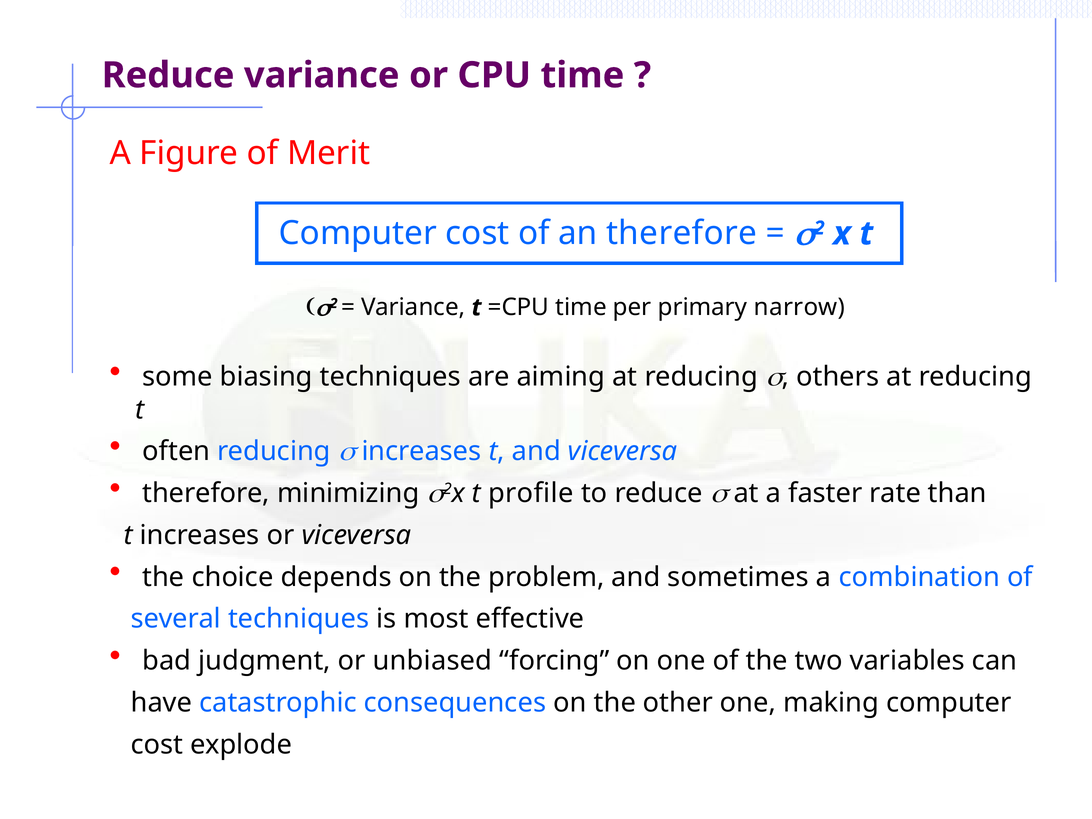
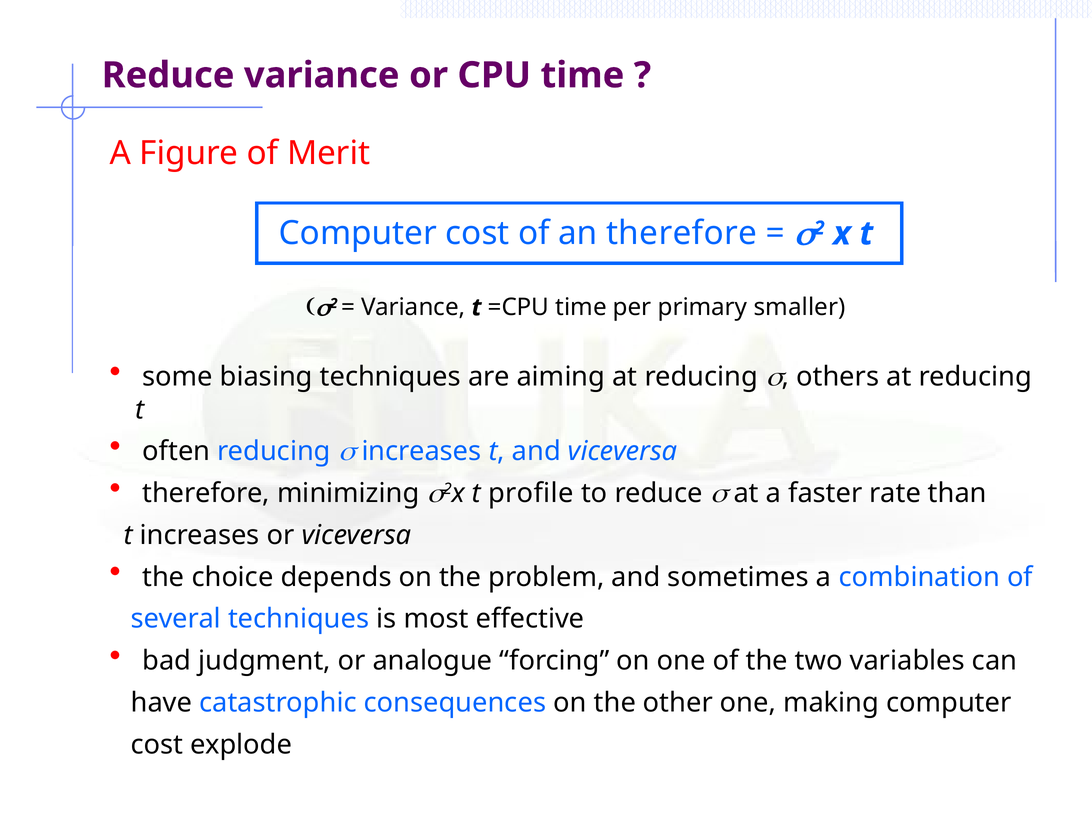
narrow: narrow -> smaller
unbiased: unbiased -> analogue
